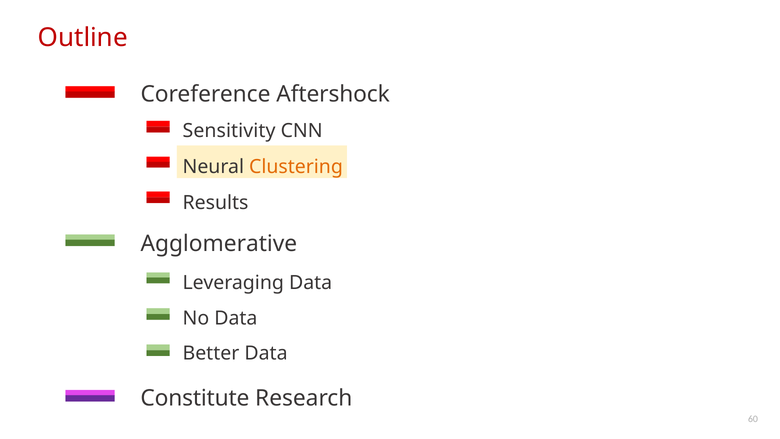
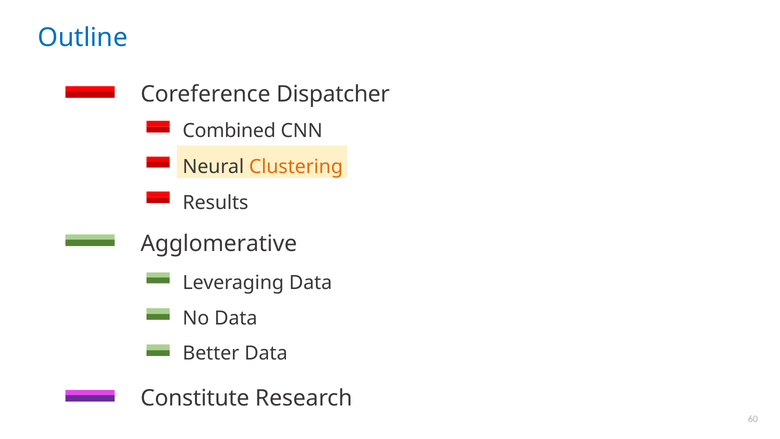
Outline colour: red -> blue
Aftershock: Aftershock -> Dispatcher
Sensitivity: Sensitivity -> Combined
